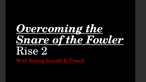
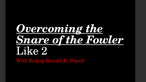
Rise: Rise -> Like
